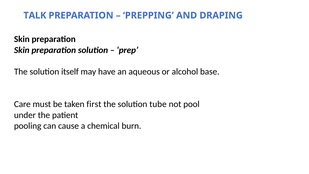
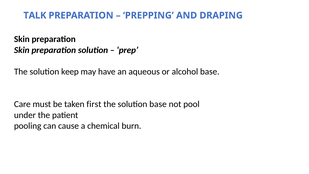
itself: itself -> keep
solution tube: tube -> base
